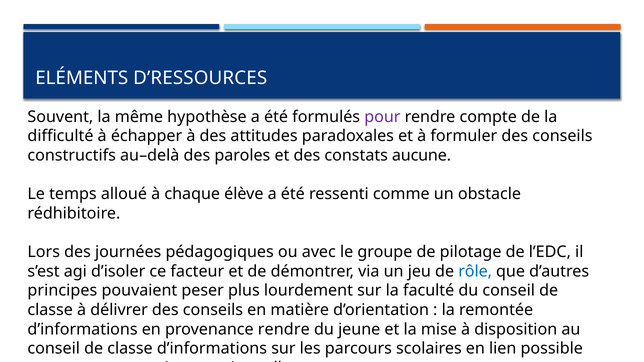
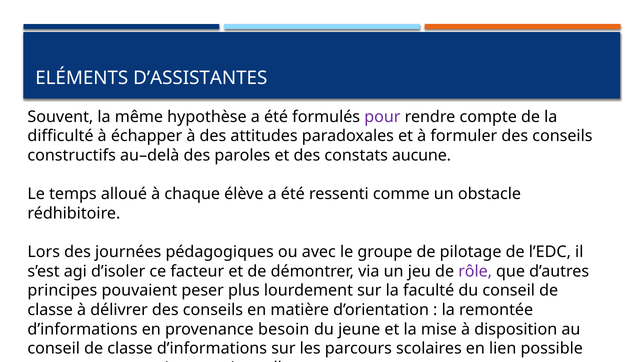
D’RESSOURCES: D’RESSOURCES -> D’ASSISTANTES
rôle colour: blue -> purple
provenance rendre: rendre -> besoin
